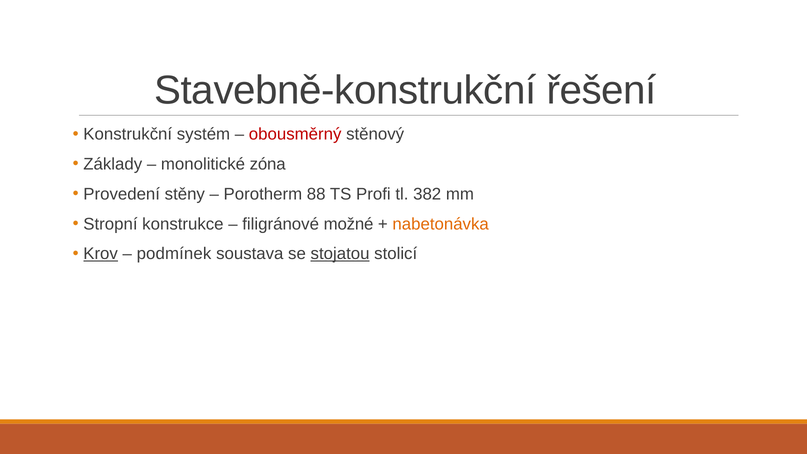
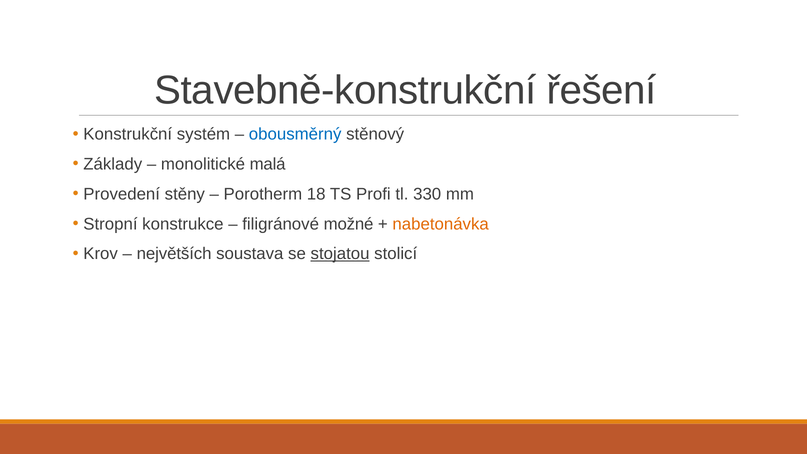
obousměrný colour: red -> blue
zóna: zóna -> malá
88: 88 -> 18
382: 382 -> 330
Krov underline: present -> none
podmínek: podmínek -> největších
